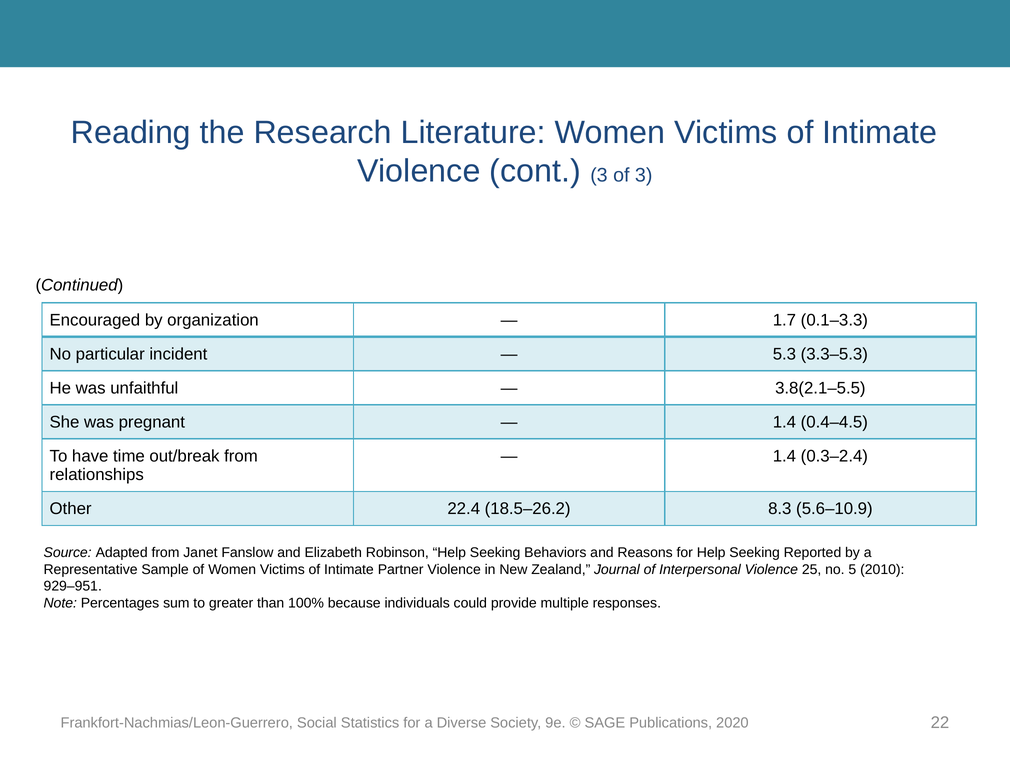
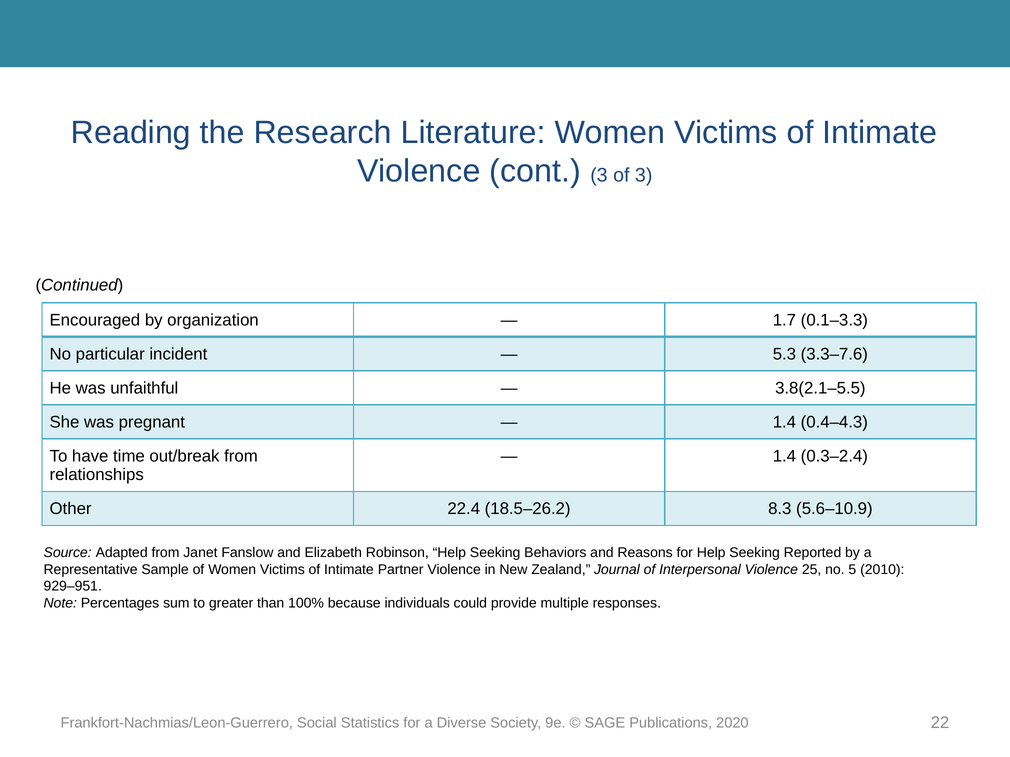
3.3–5.3: 3.3–5.3 -> 3.3–7.6
0.4–4.5: 0.4–4.5 -> 0.4–4.3
